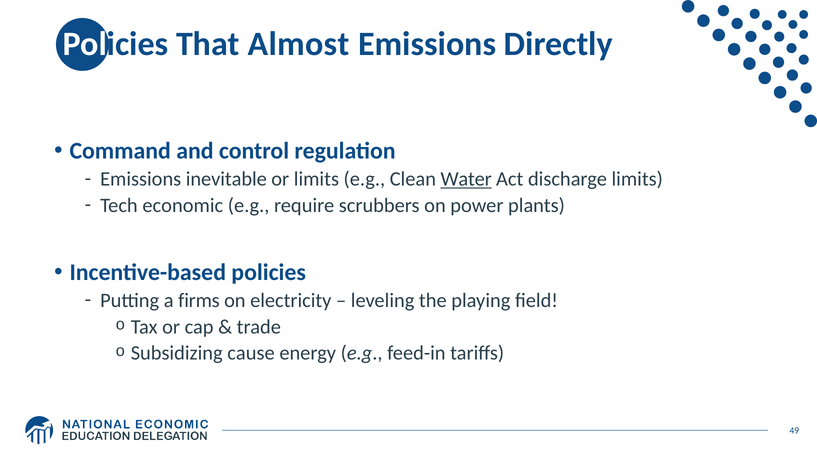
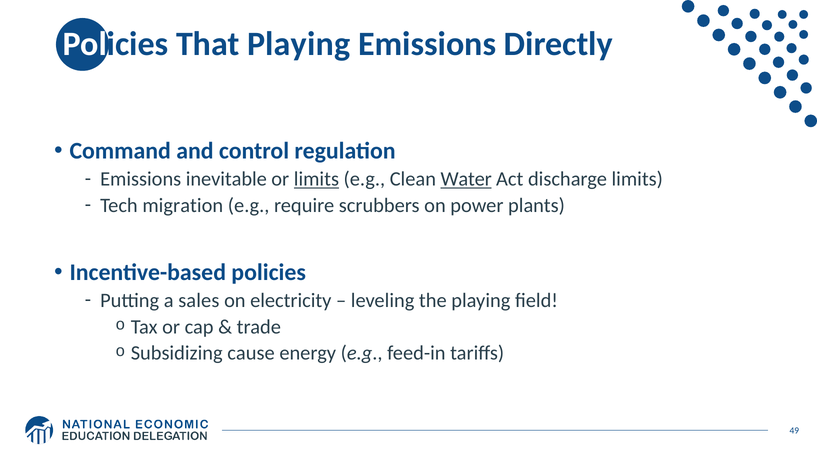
That Almost: Almost -> Playing
limits at (316, 179) underline: none -> present
economic: economic -> migration
firms: firms -> sales
